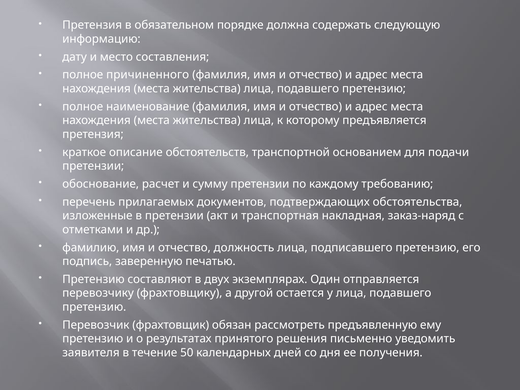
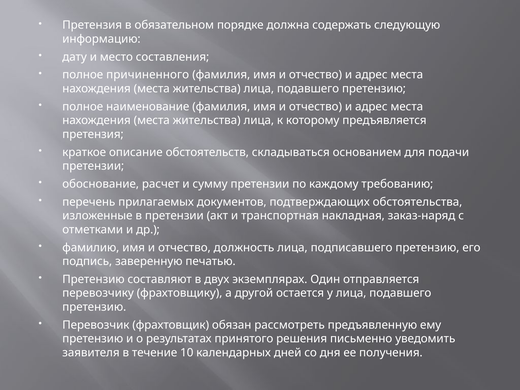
транспортной: транспортной -> складываться
50: 50 -> 10
